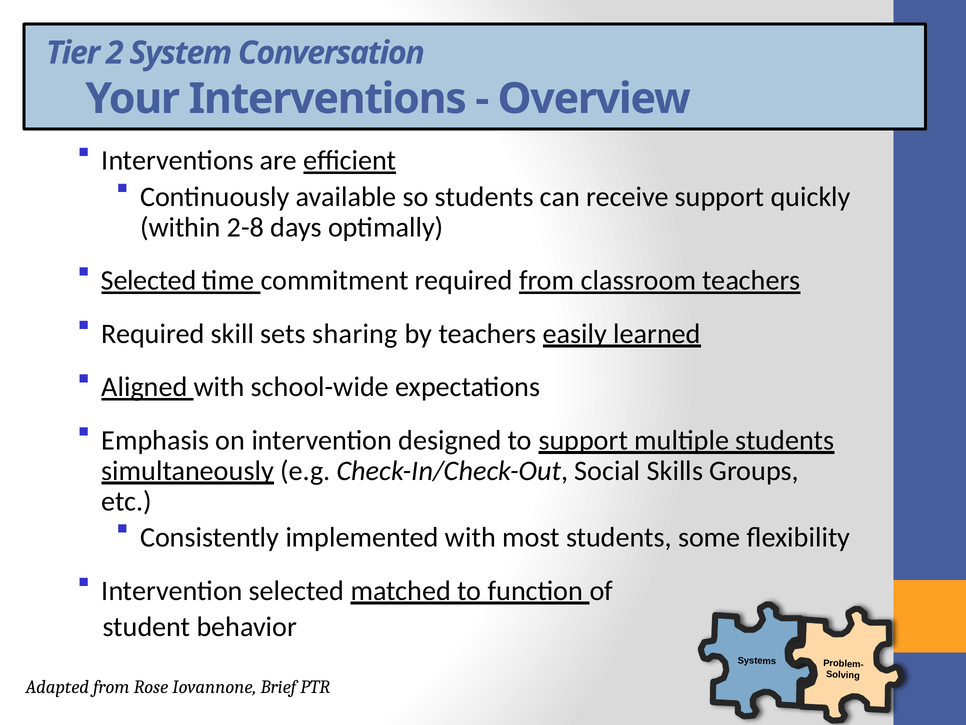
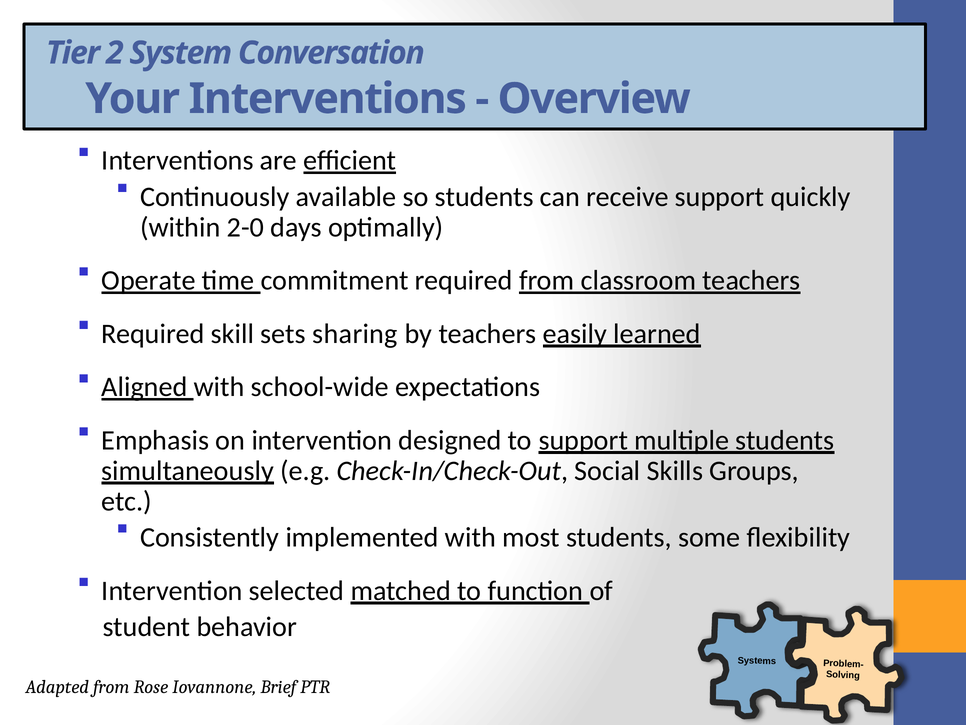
2-8: 2-8 -> 2-0
Selected at (149, 280): Selected -> Operate
